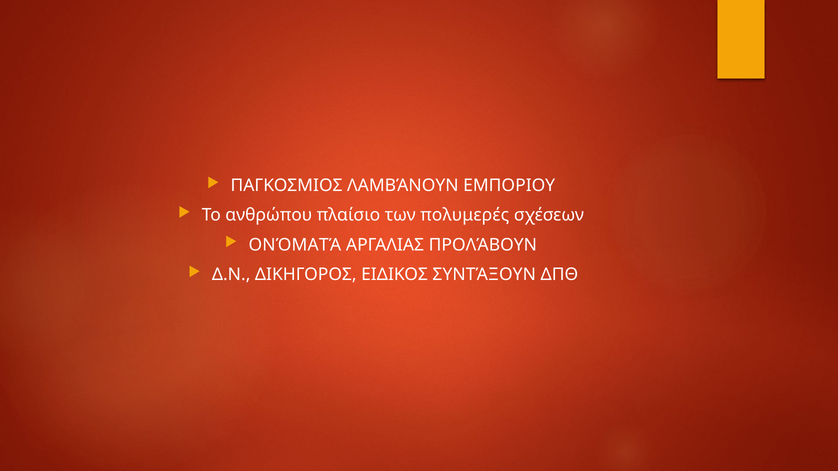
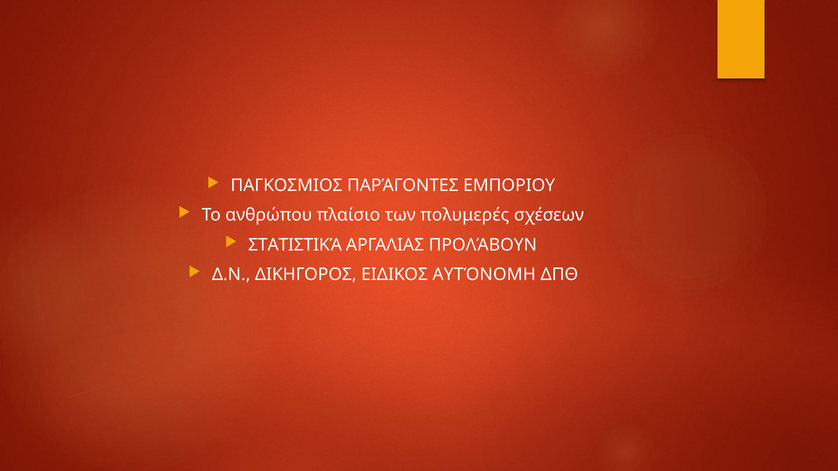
ΛΑΜΒΆΝΟΥΝ: ΛΑΜΒΆΝΟΥΝ -> ΠΑΡΆΓΟΝΤΕΣ
ΟΝΌΜΑΤΆ: ΟΝΌΜΑΤΆ -> ΣΤΑΤΙΣΤΙΚΆ
ΣΥΝΤΆΞΟΥΝ: ΣΥΝΤΆΞΟΥΝ -> ΑΥΤΌΝΟΜΗ
